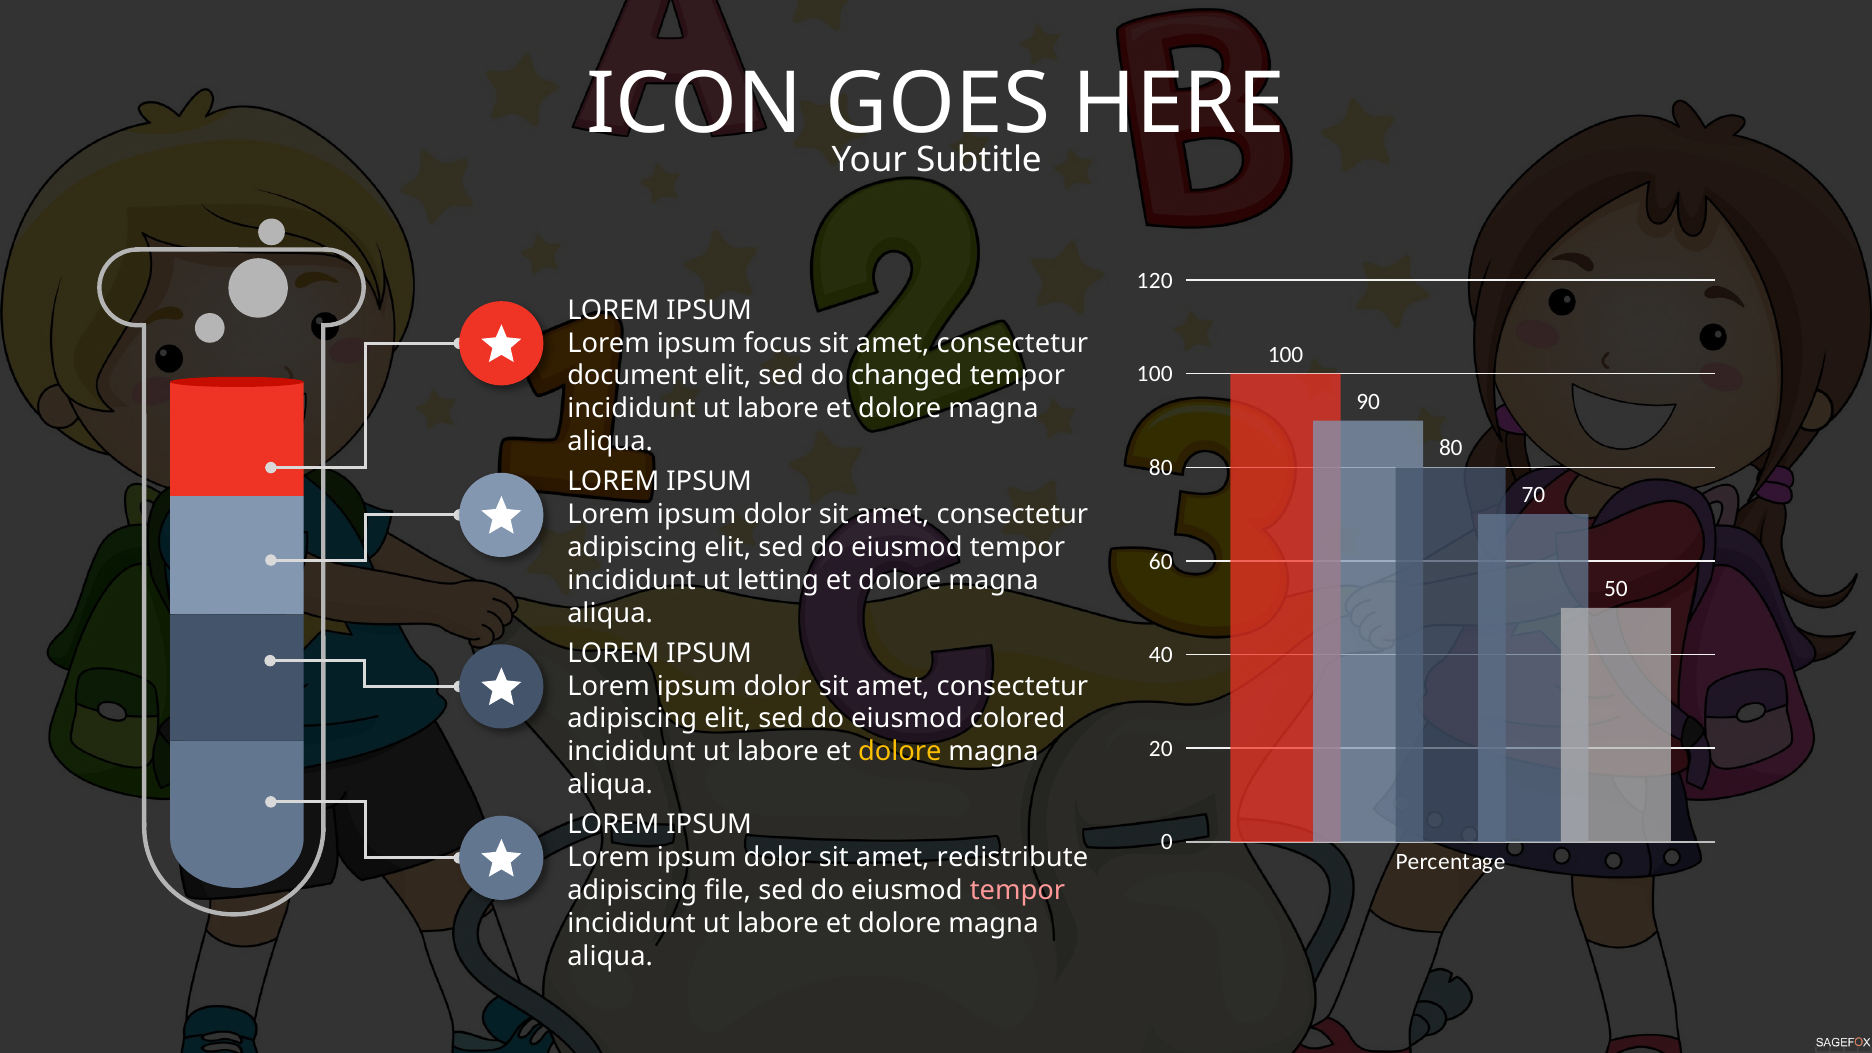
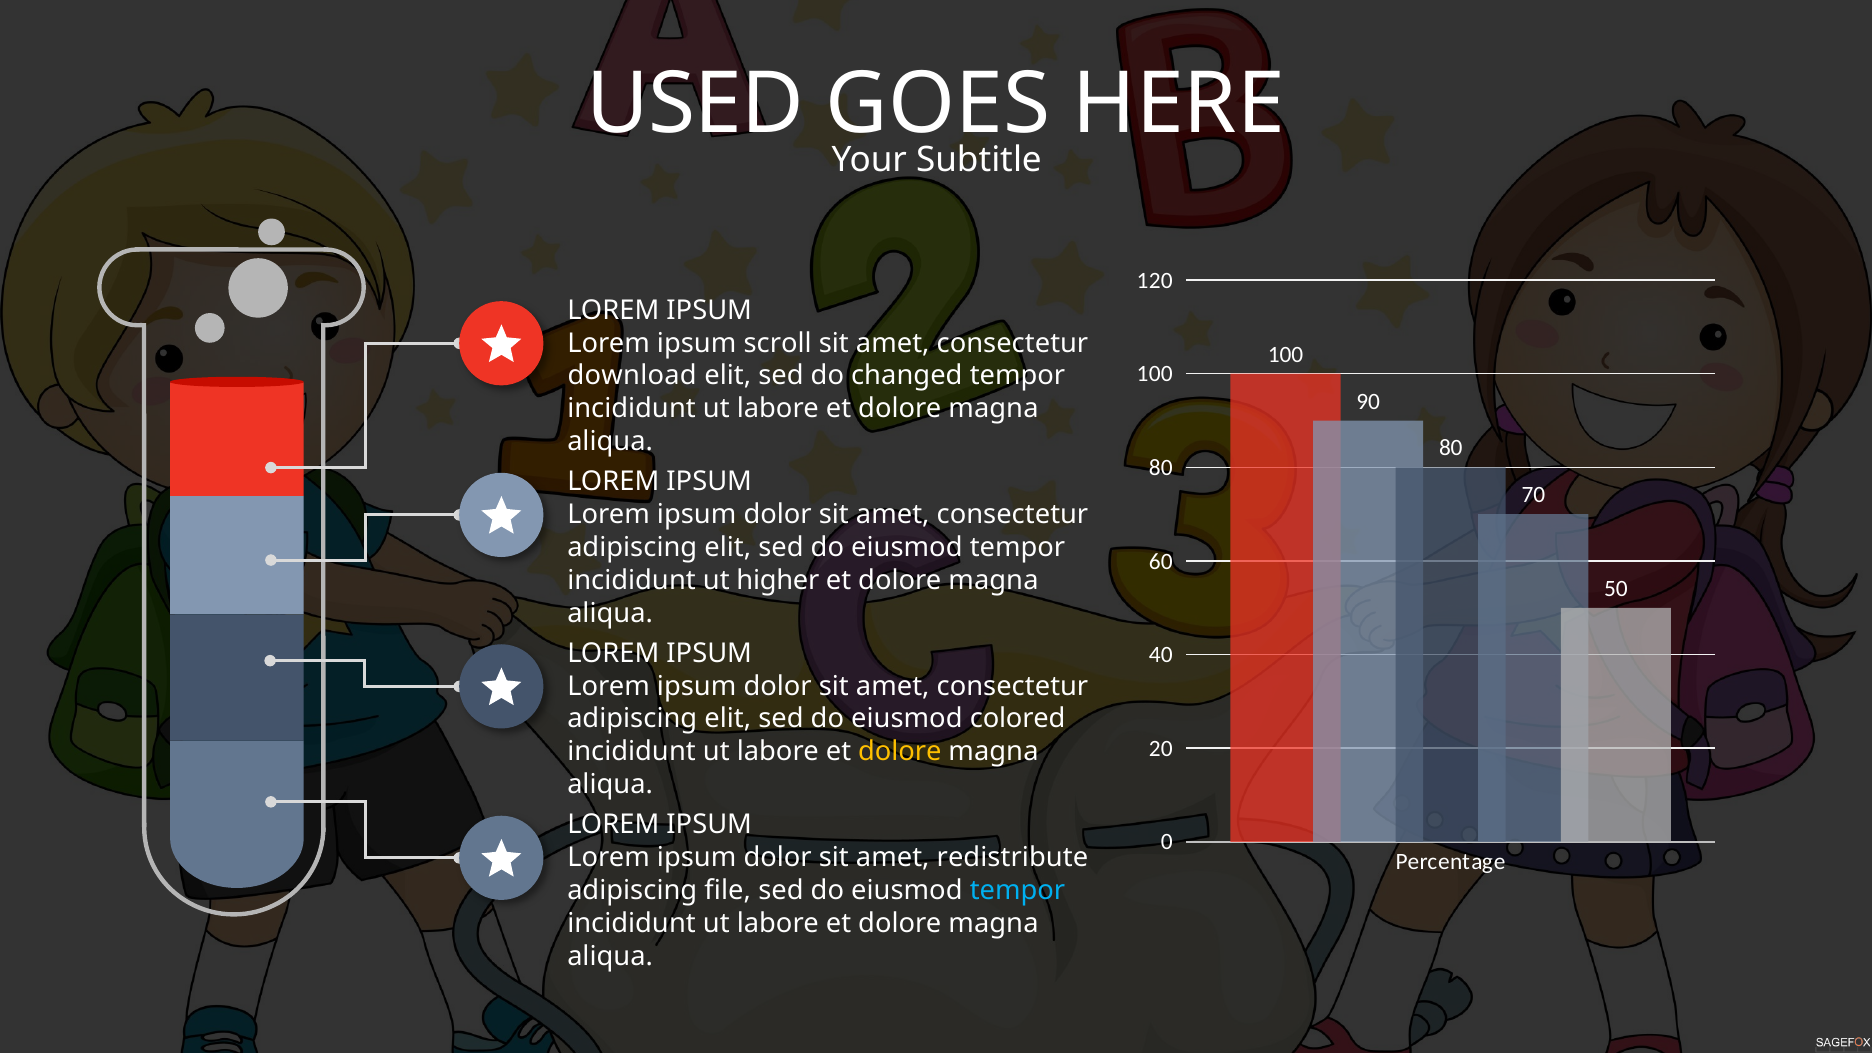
ICON: ICON -> USED
focus: focus -> scroll
document: document -> download
letting: letting -> higher
tempor at (1018, 890) colour: pink -> light blue
